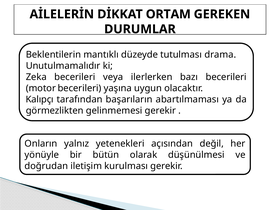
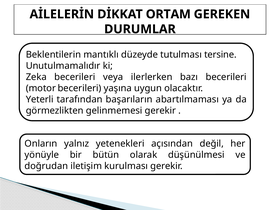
drama: drama -> tersine
Kalıpçı: Kalıpçı -> Yeterli
